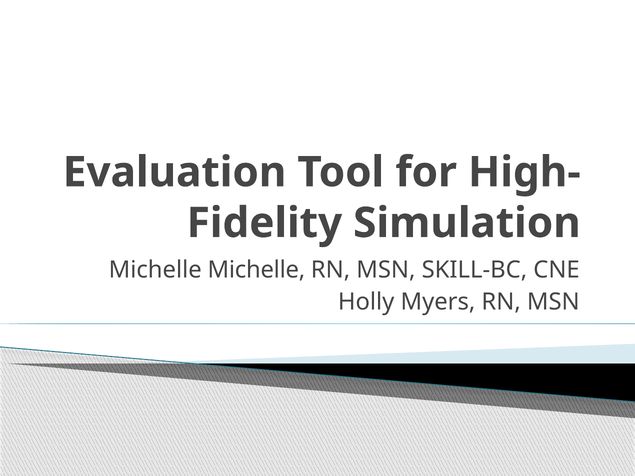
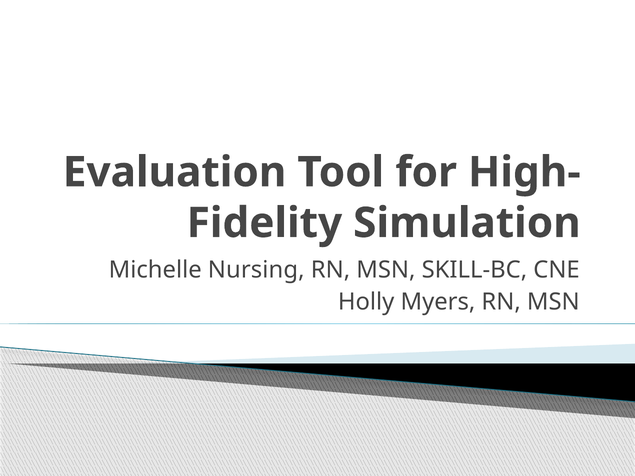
Michelle Michelle: Michelle -> Nursing
